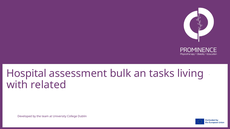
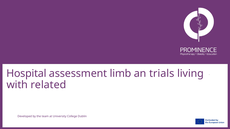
bulk: bulk -> limb
tasks: tasks -> trials
